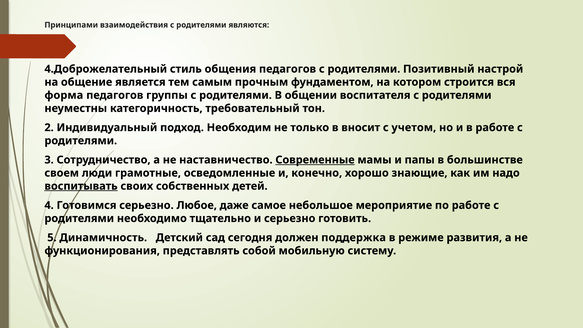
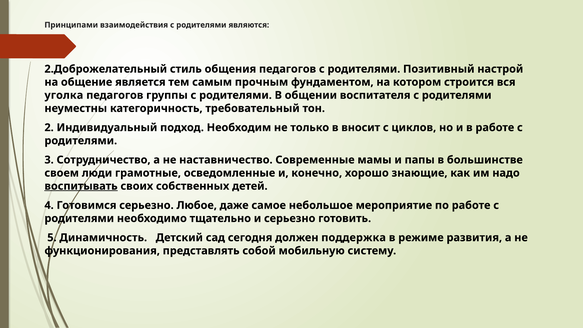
4.Доброжелательный: 4.Доброжелательный -> 2.Доброжелательный
форма: форма -> уголка
учетом: учетом -> циклов
Современные underline: present -> none
